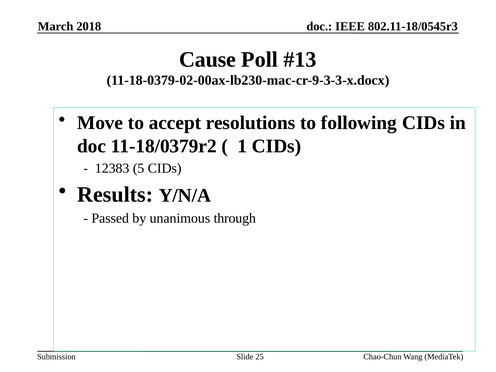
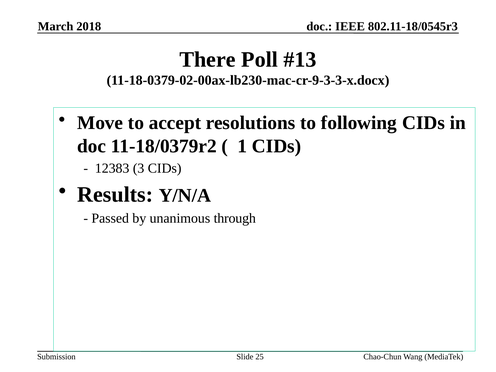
Cause: Cause -> There
5: 5 -> 3
